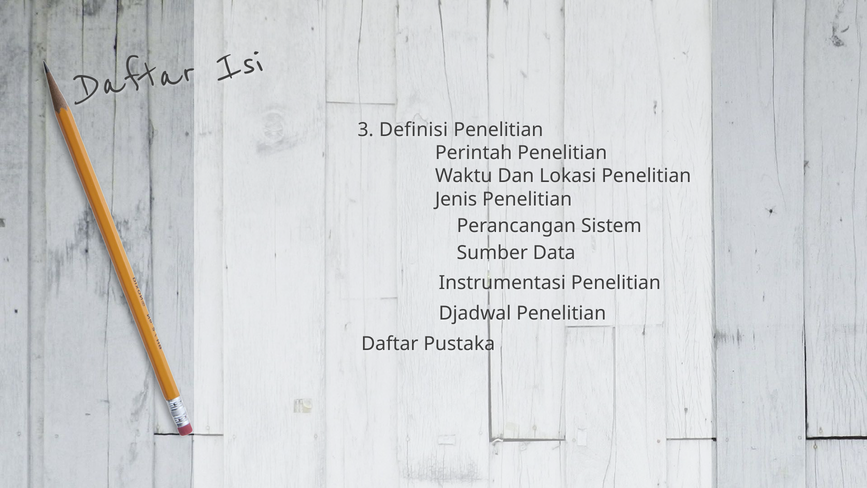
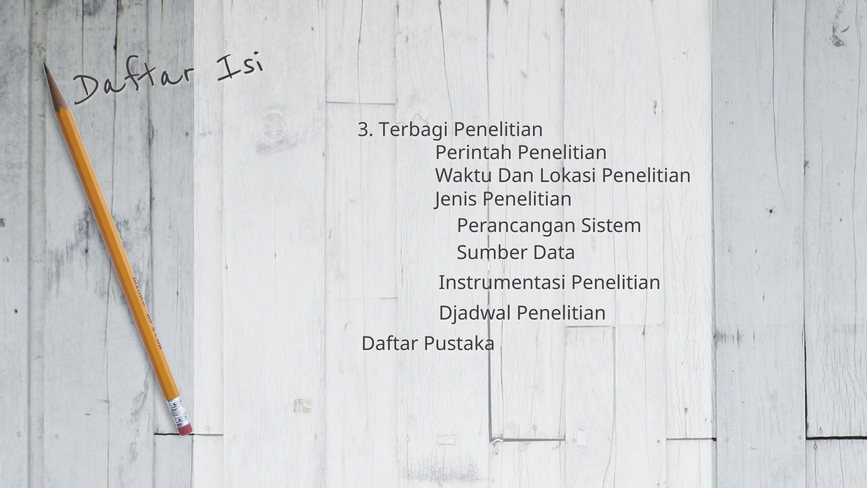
Definisi: Definisi -> Terbagi
